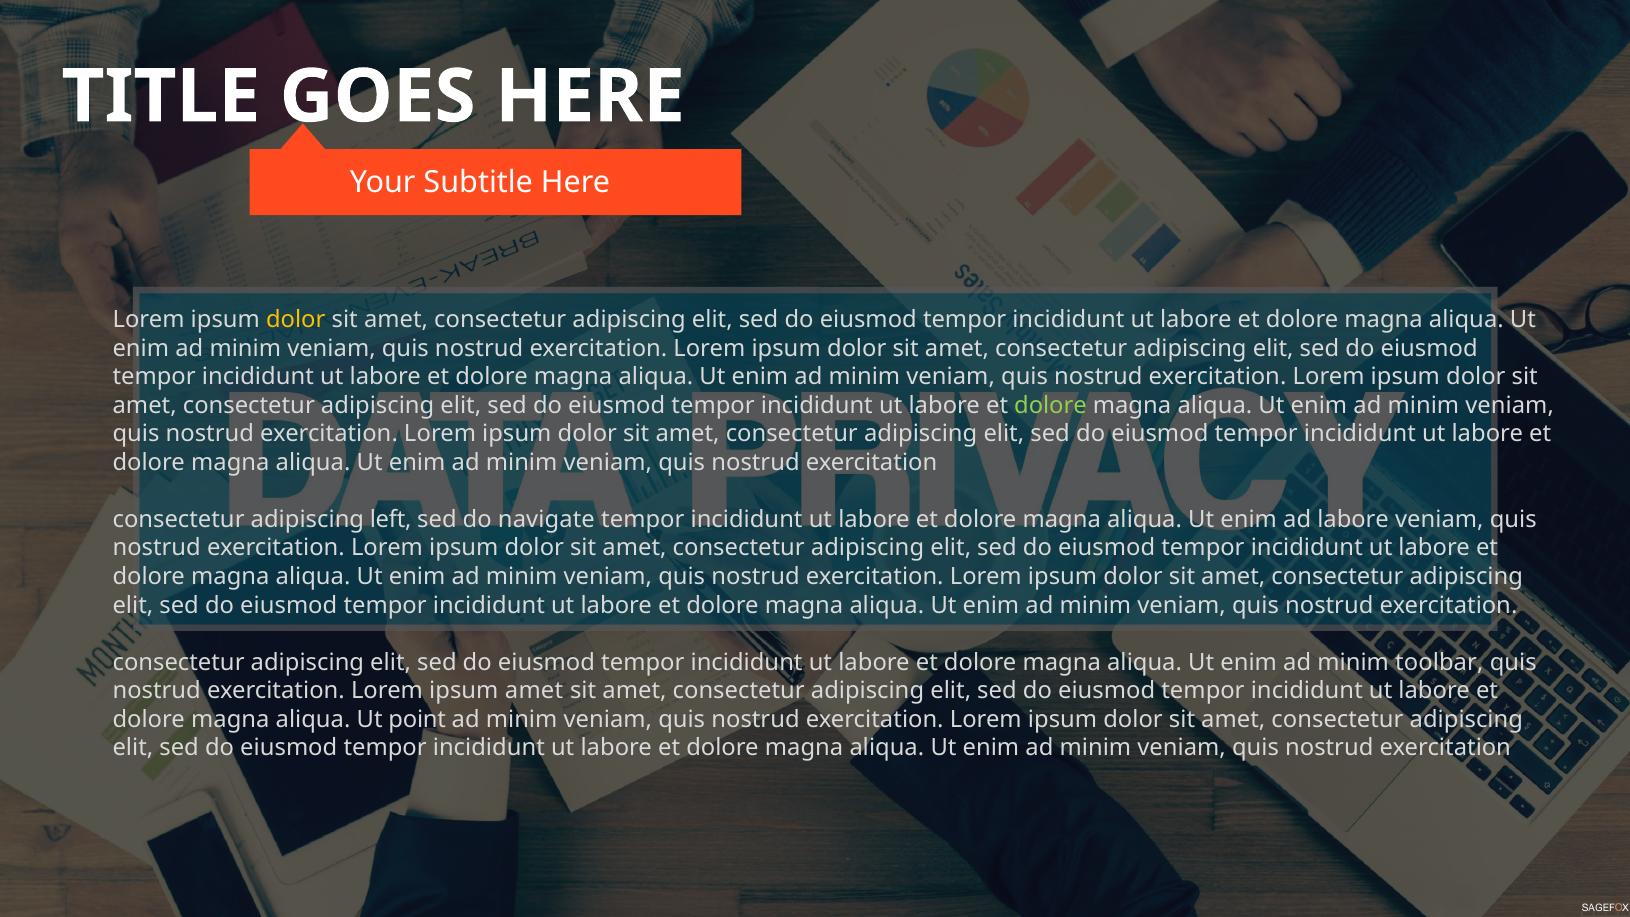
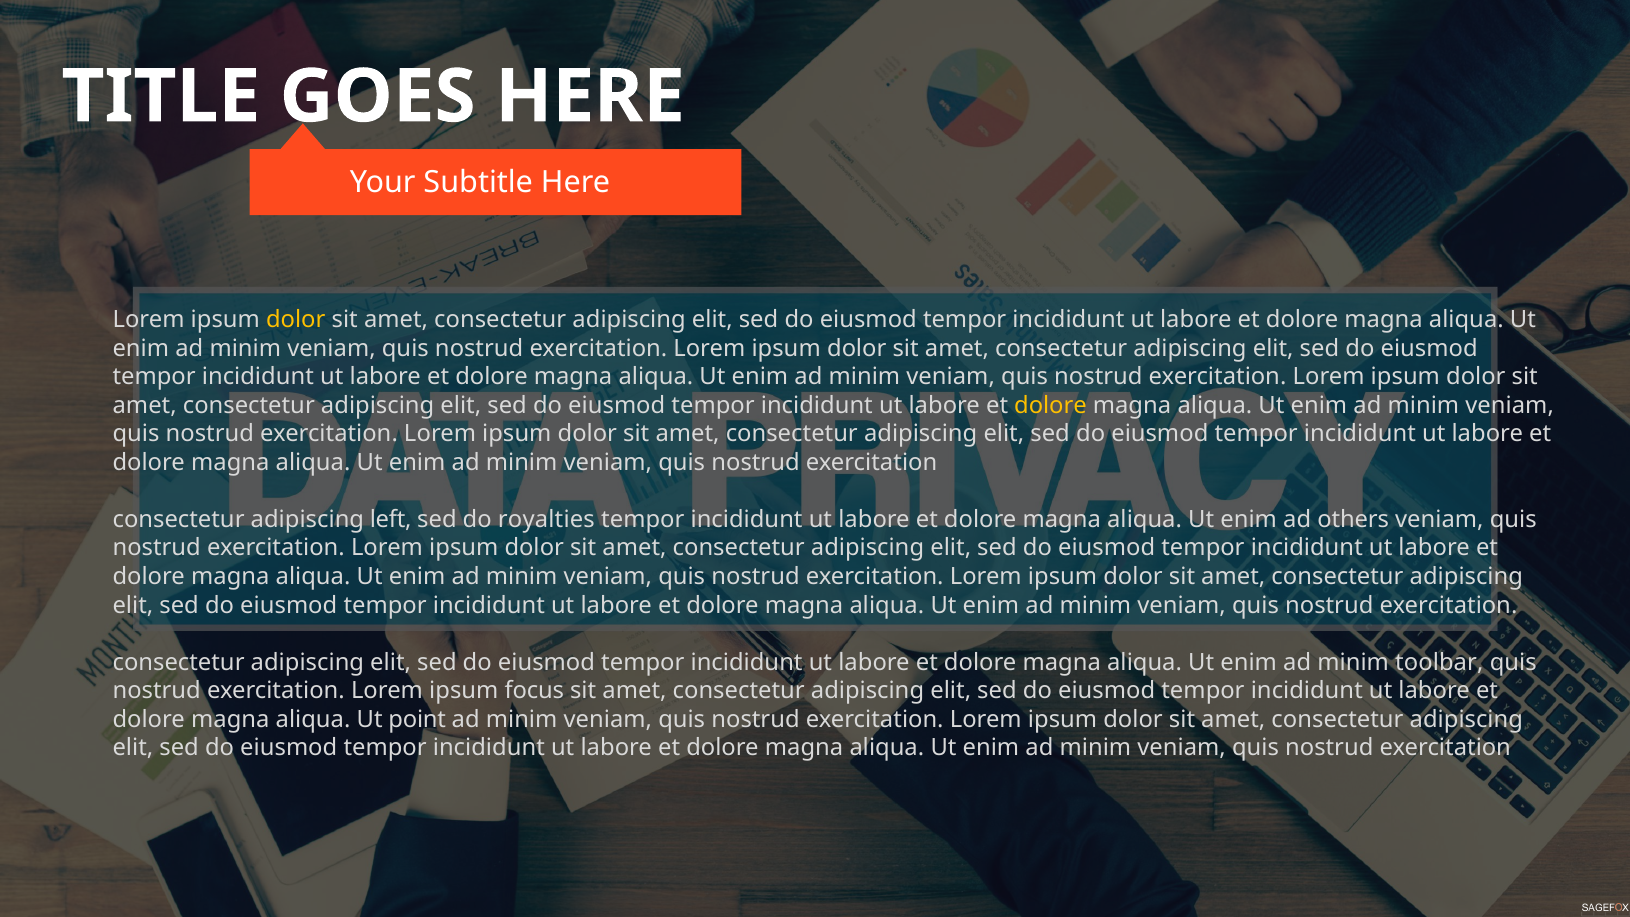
dolore at (1050, 405) colour: light green -> yellow
navigate: navigate -> royalties
ad labore: labore -> others
ipsum amet: amet -> focus
